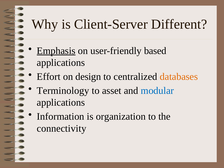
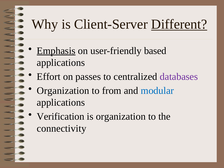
Different underline: none -> present
design: design -> passes
databases colour: orange -> purple
Terminology at (63, 91): Terminology -> Organization
asset: asset -> from
Information: Information -> Verification
